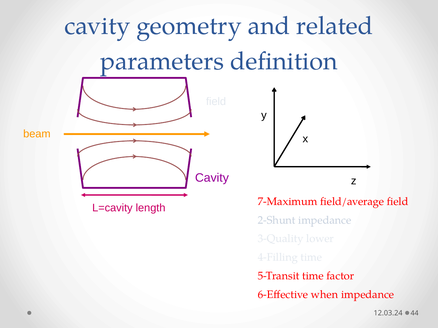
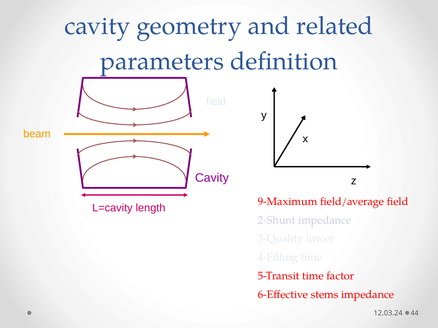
7-Maximum: 7-Maximum -> 9-Maximum
when: when -> stems
